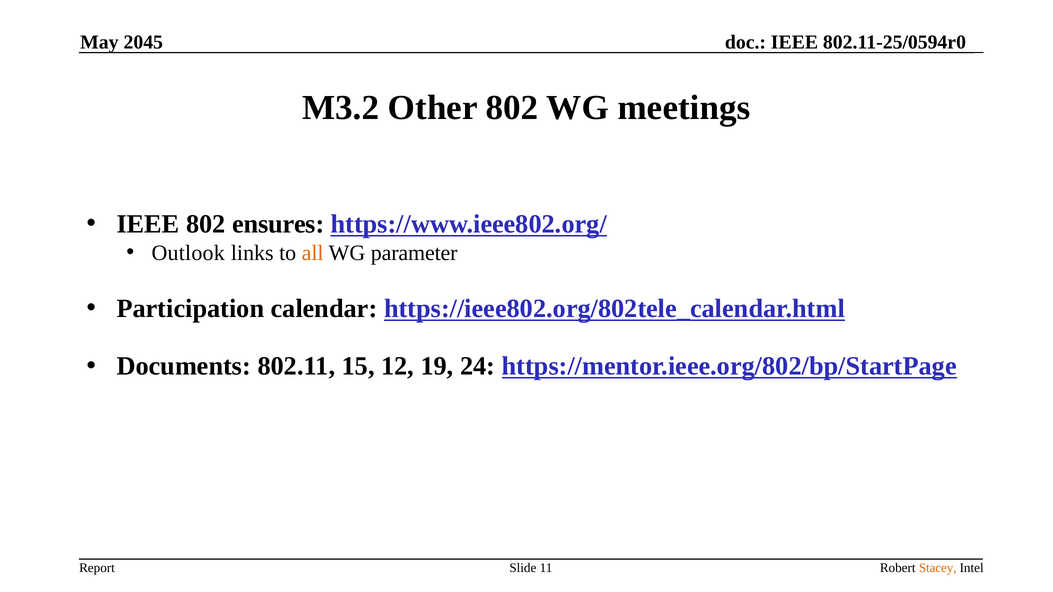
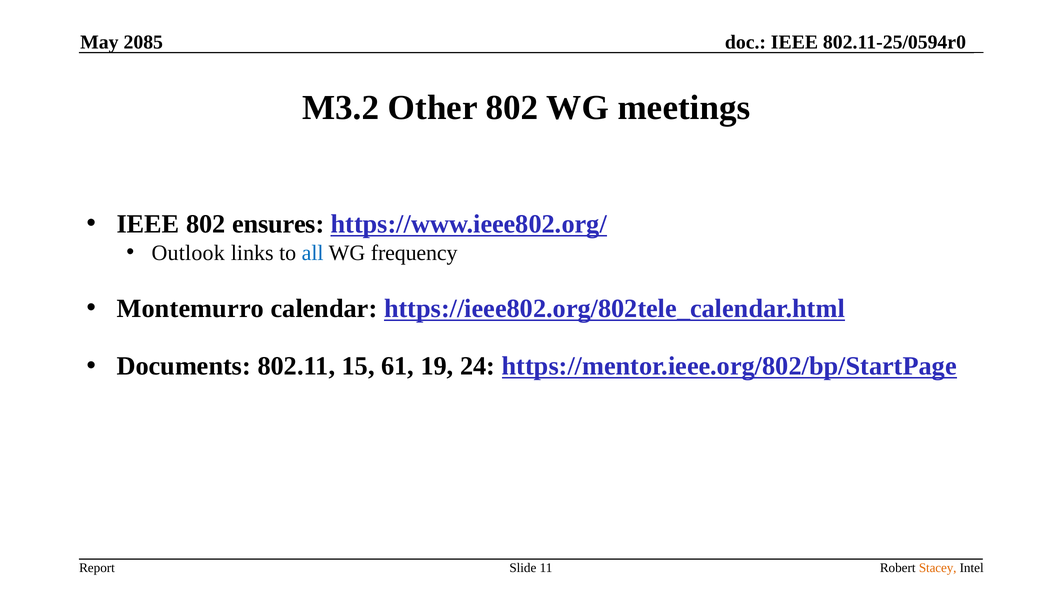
2045: 2045 -> 2085
all colour: orange -> blue
parameter: parameter -> frequency
Participation: Participation -> Montemurro
12: 12 -> 61
